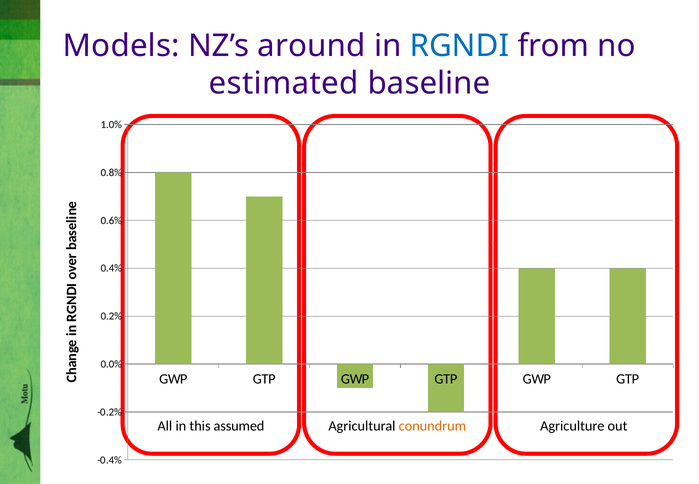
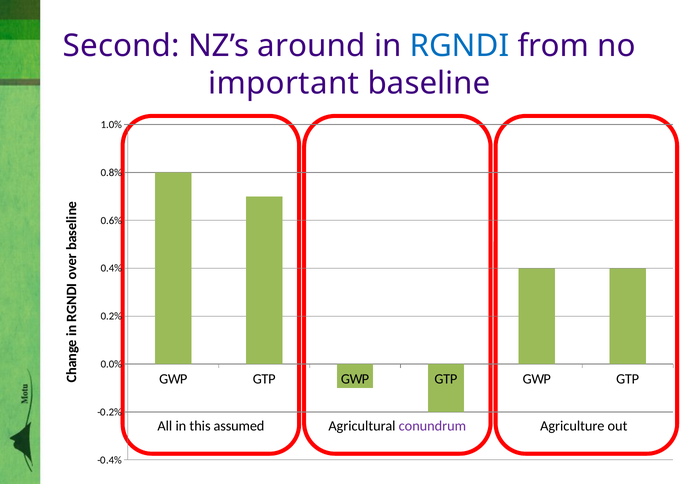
Models: Models -> Second
estimated: estimated -> important
conundrum colour: orange -> purple
